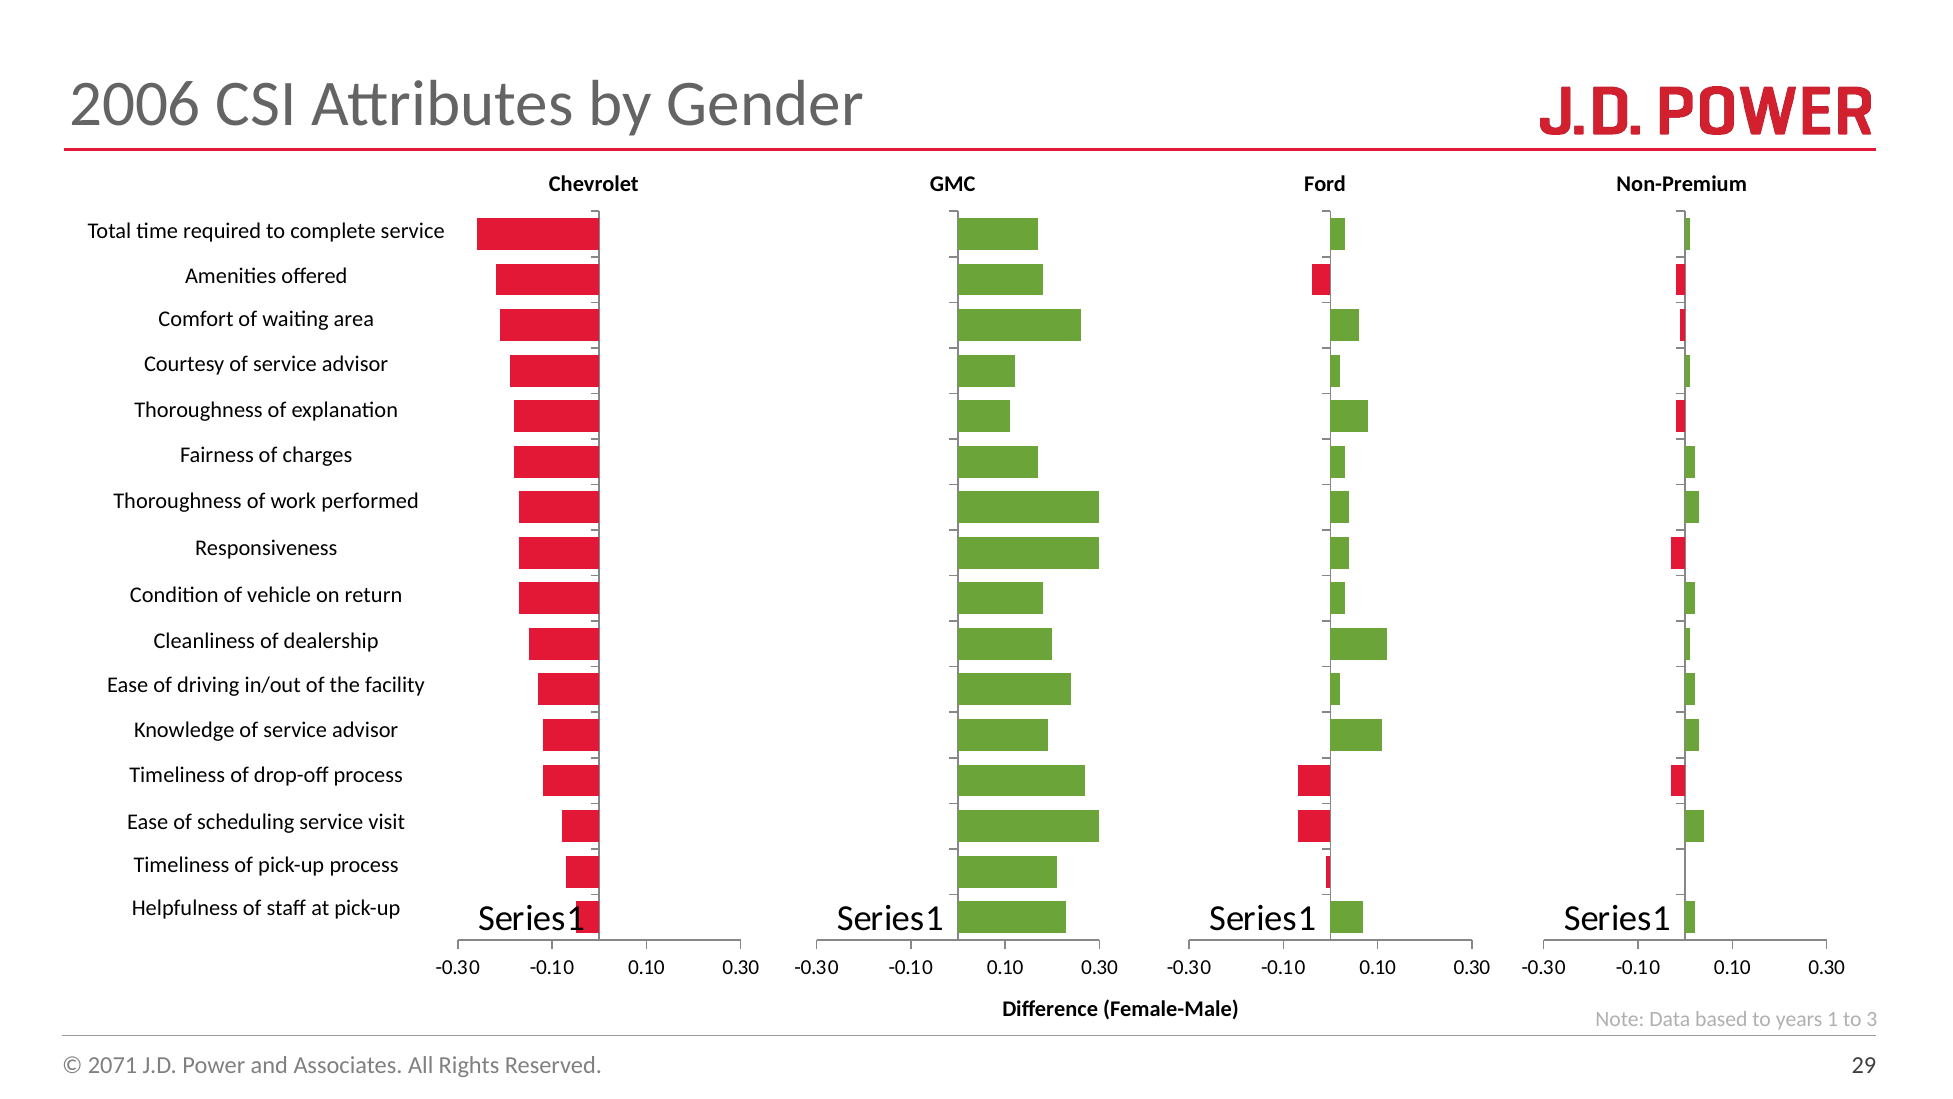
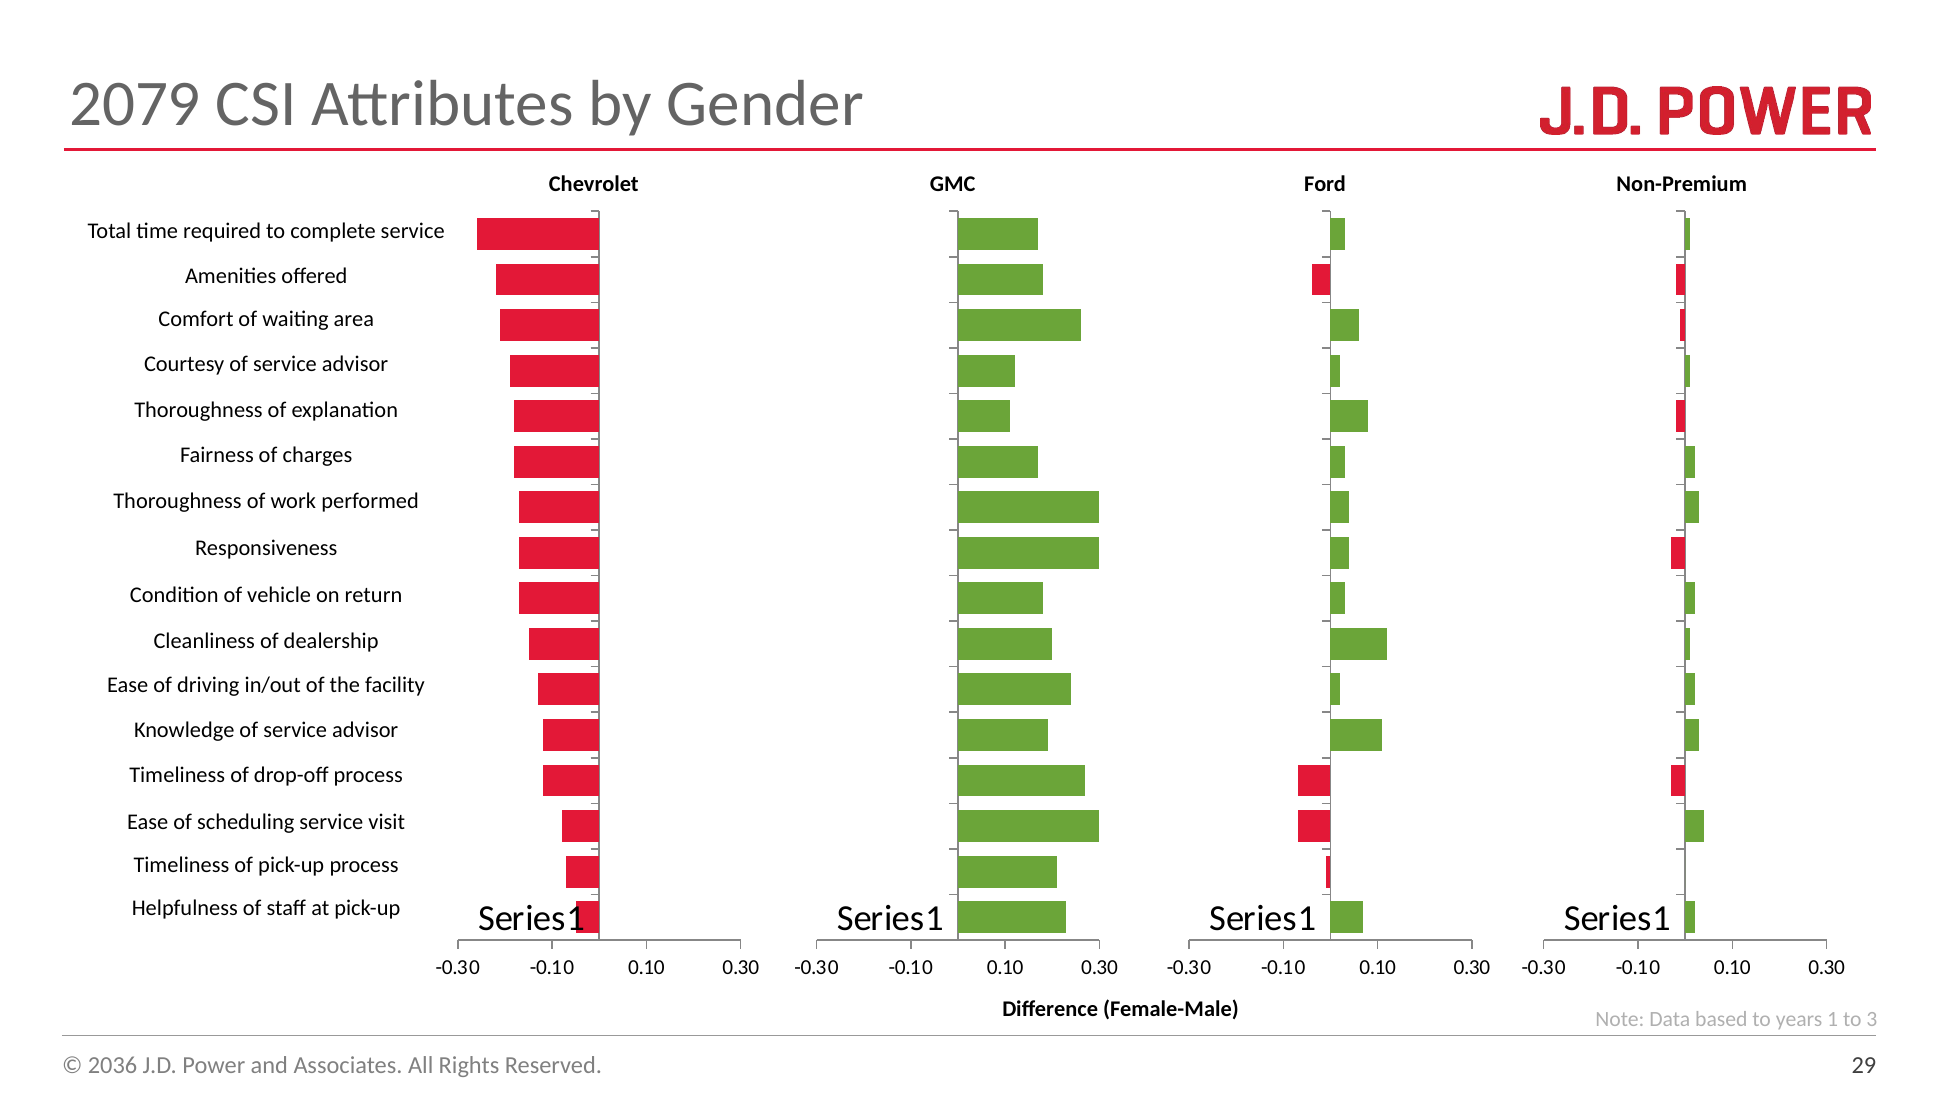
2006: 2006 -> 2079
2071: 2071 -> 2036
